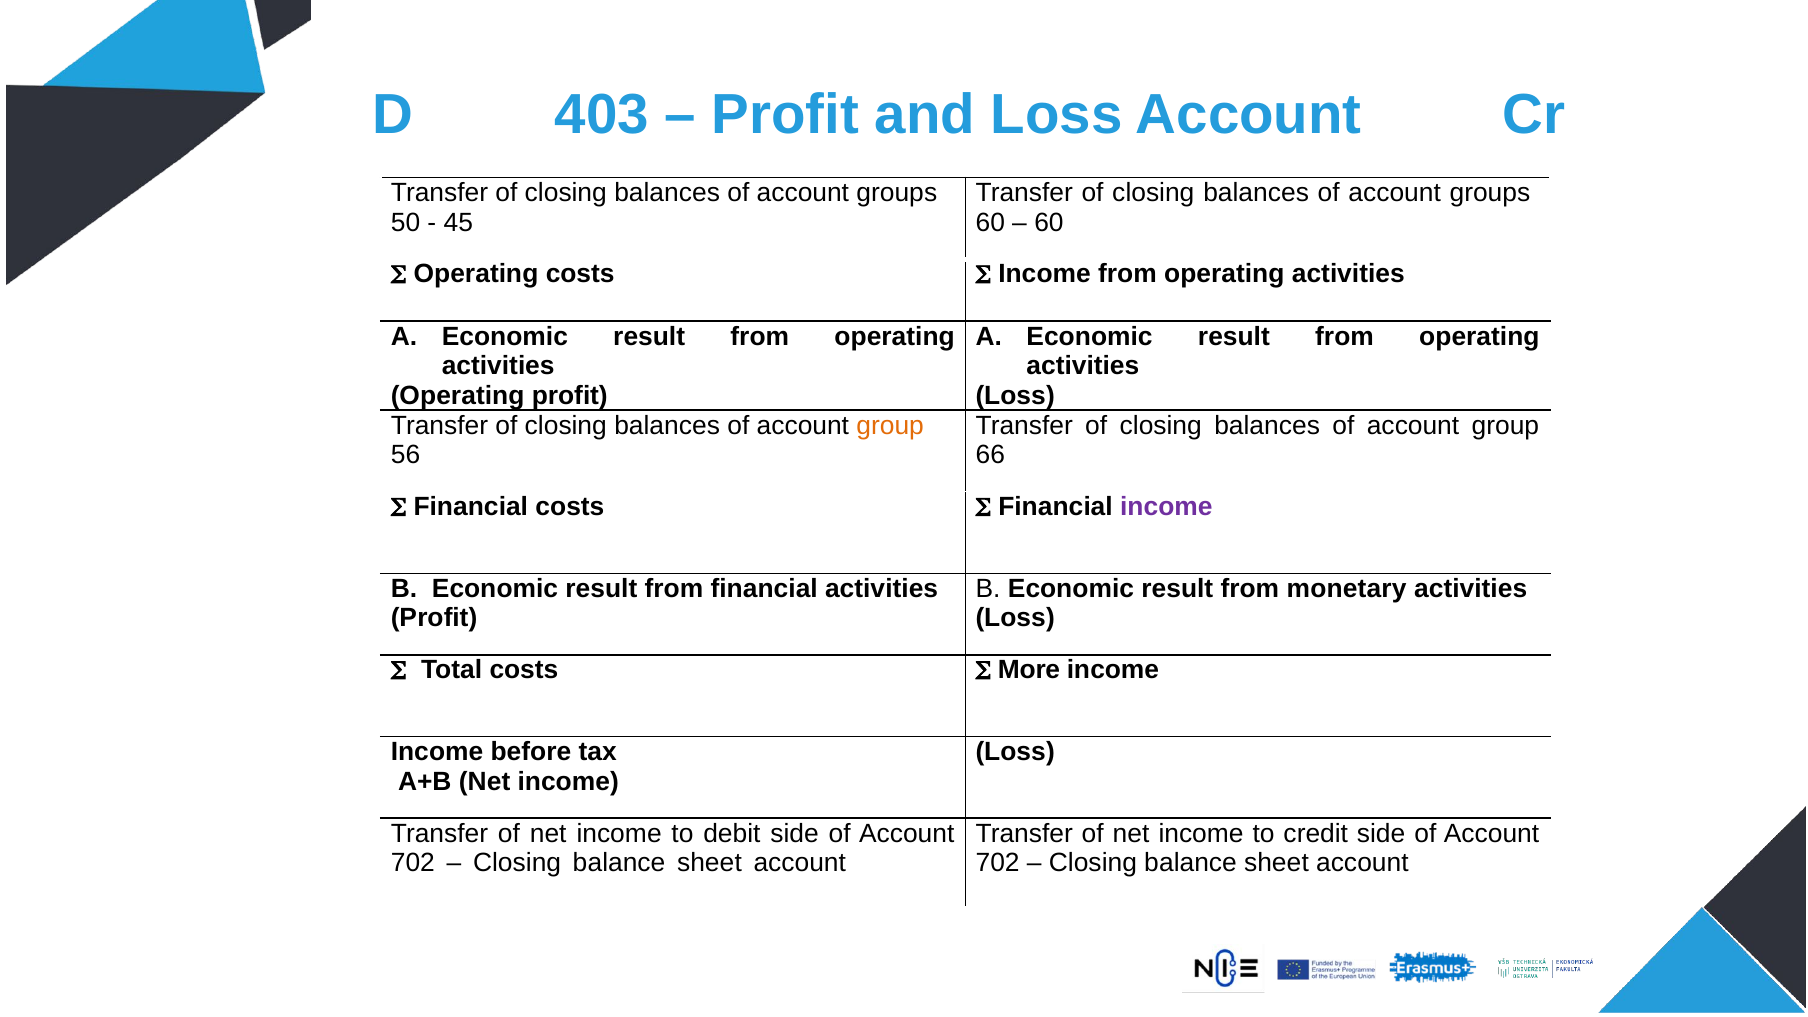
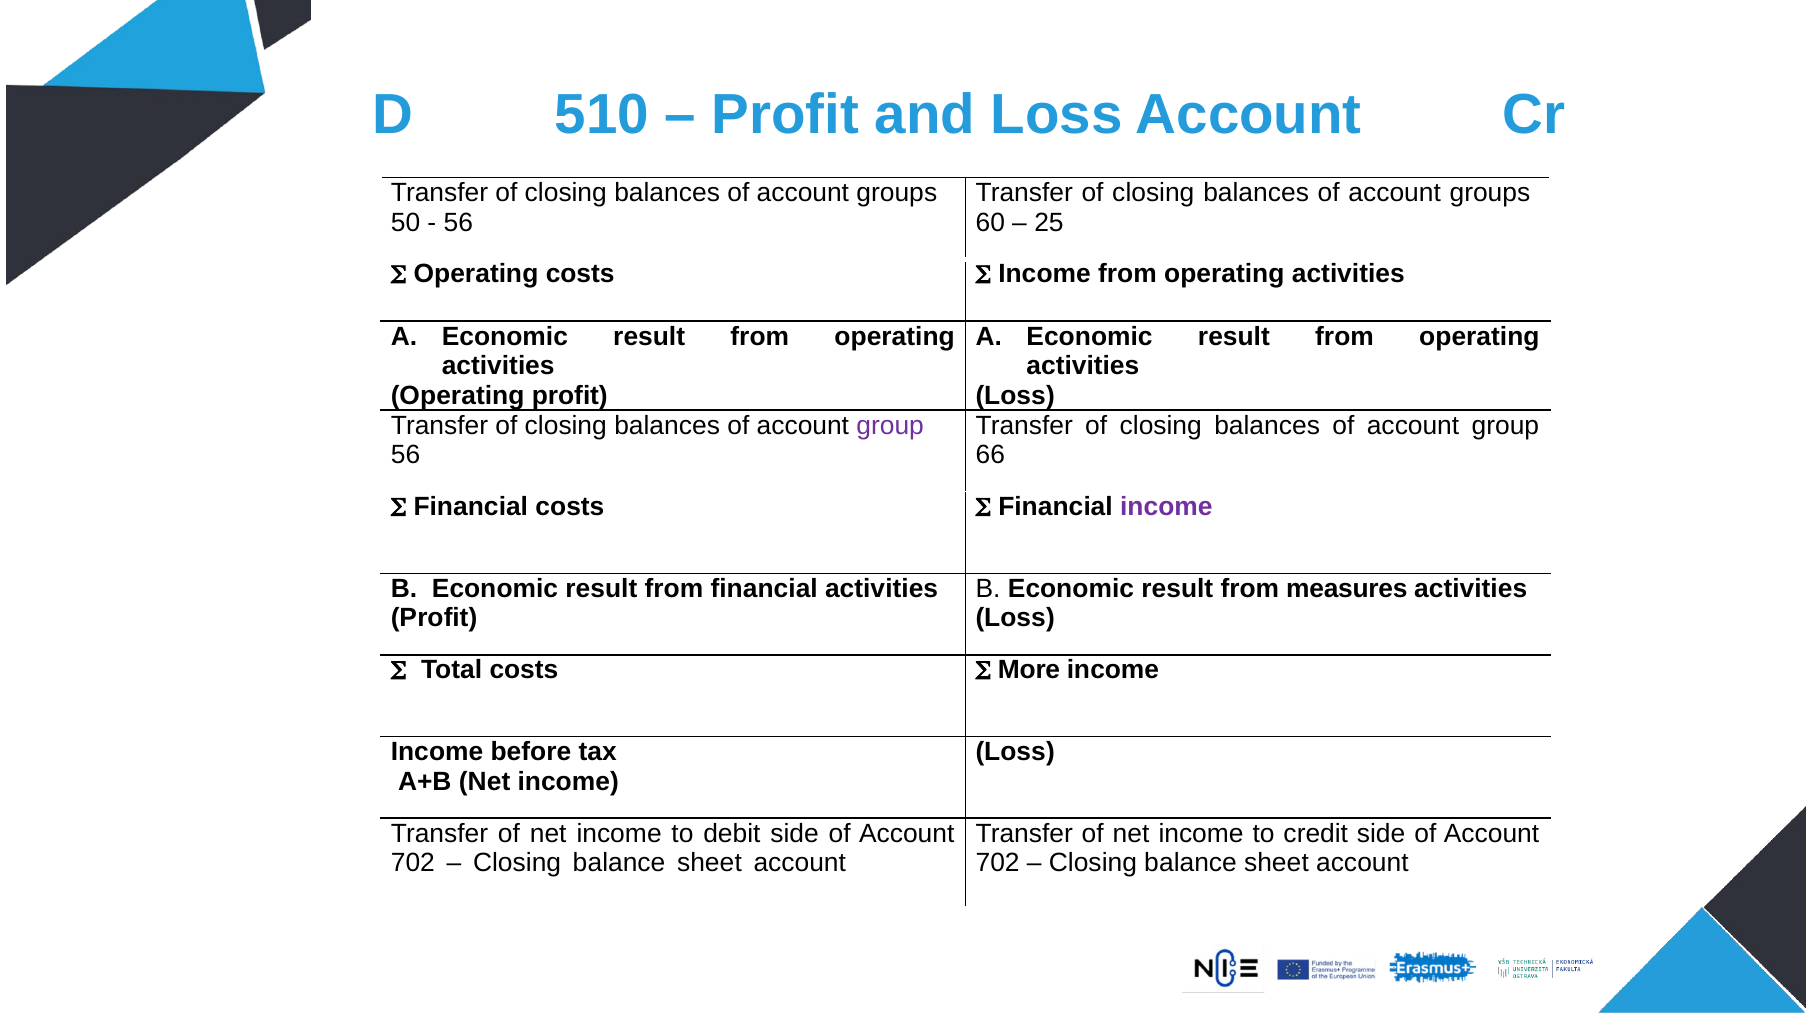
403: 403 -> 510
45 at (458, 222): 45 -> 56
60 at (1049, 222): 60 -> 25
group at (890, 425) colour: orange -> purple
monetary: monetary -> measures
